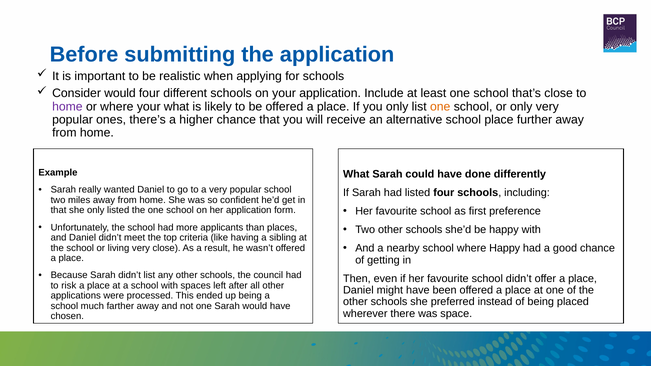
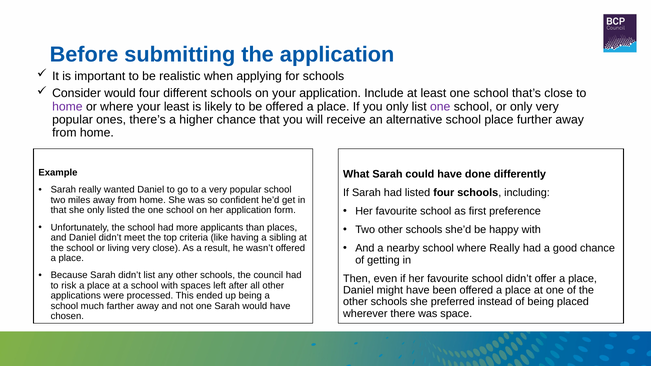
your what: what -> least
one at (440, 107) colour: orange -> purple
where Happy: Happy -> Really
